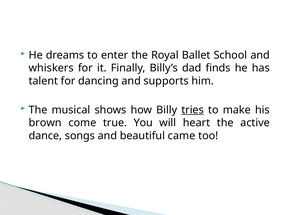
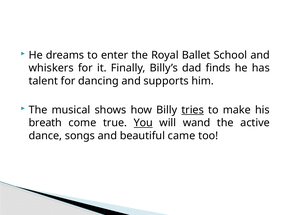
brown: brown -> breath
You underline: none -> present
heart: heart -> wand
